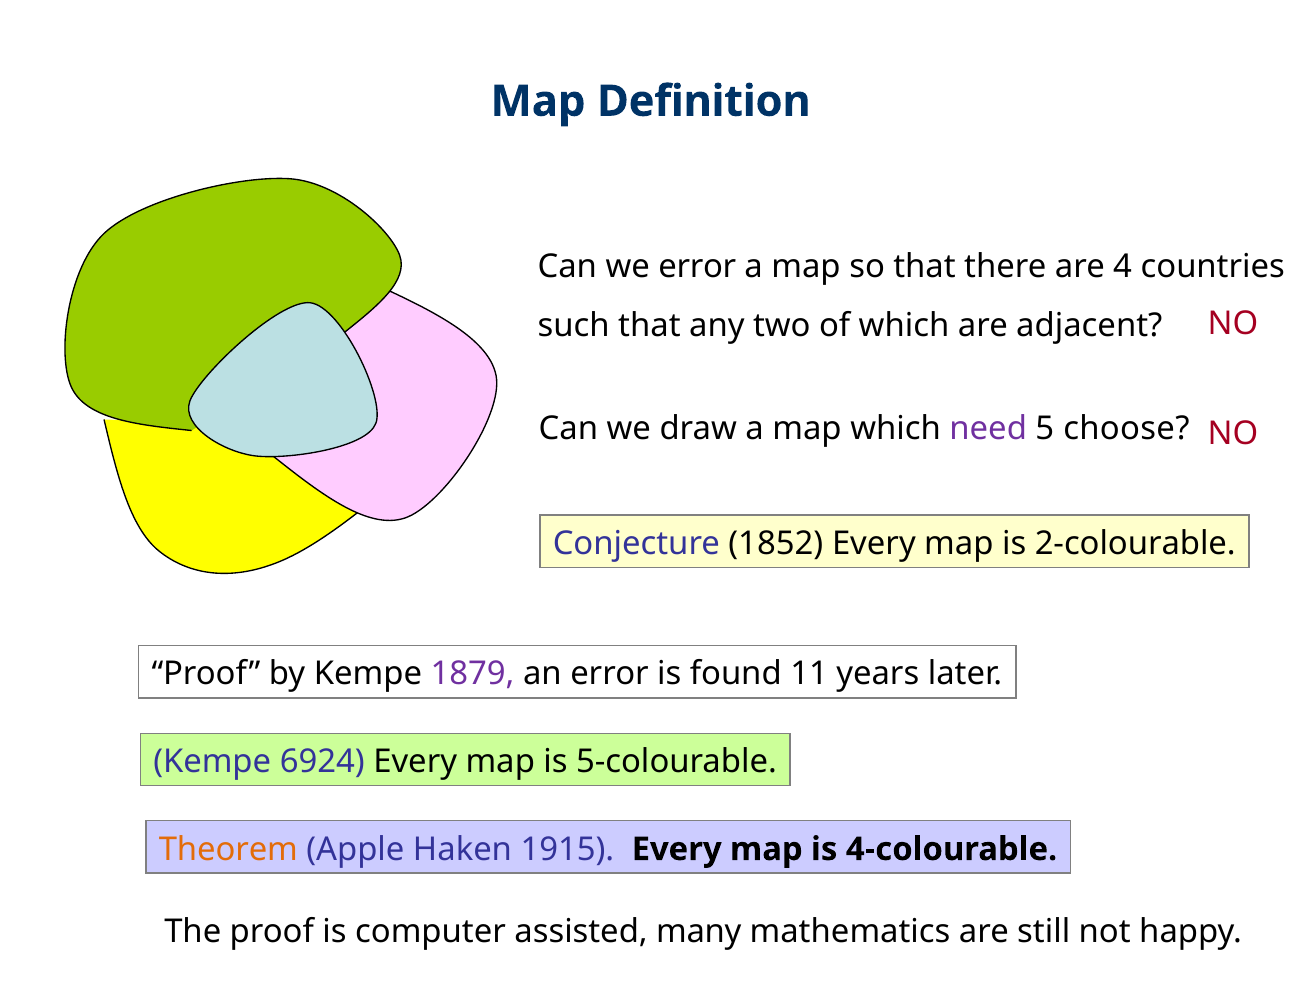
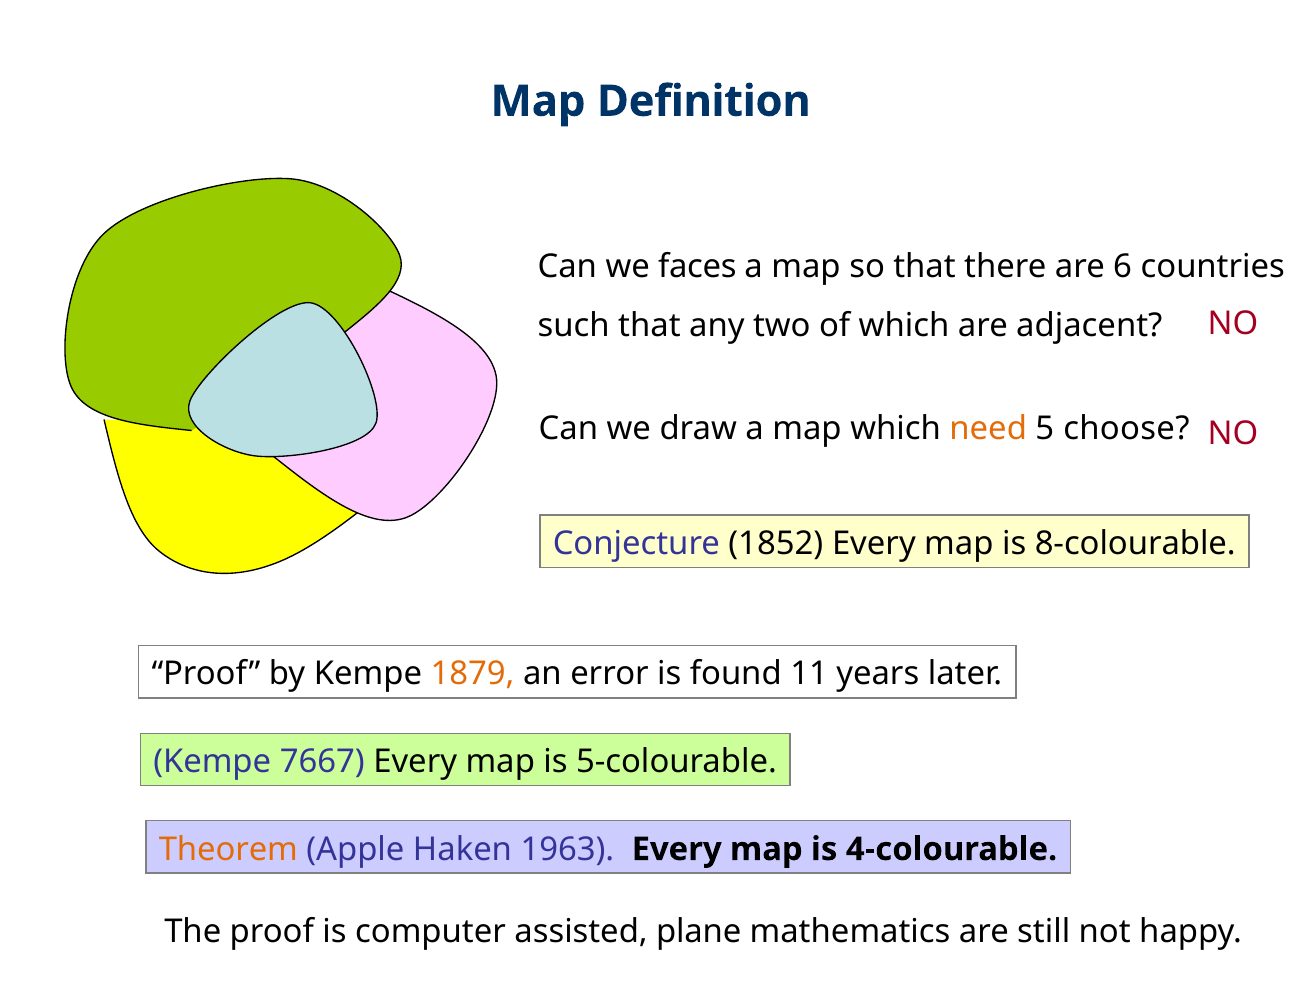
we error: error -> faces
4: 4 -> 6
need colour: purple -> orange
2-colourable: 2-colourable -> 8-colourable
1879 colour: purple -> orange
6924: 6924 -> 7667
1915: 1915 -> 1963
many: many -> plane
